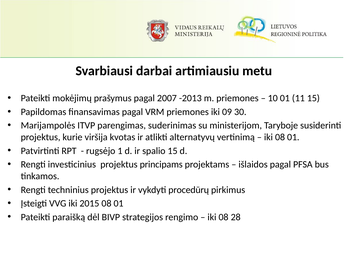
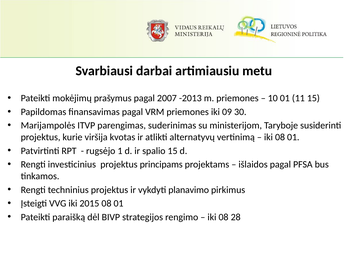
procedūrų: procedūrų -> planavimo
